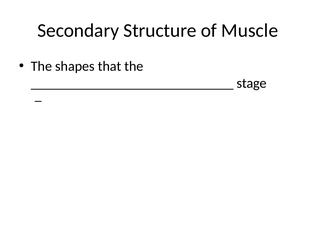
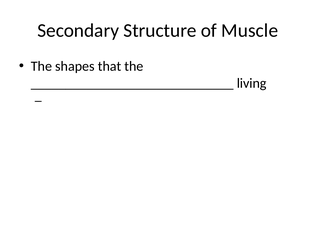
stage: stage -> living
